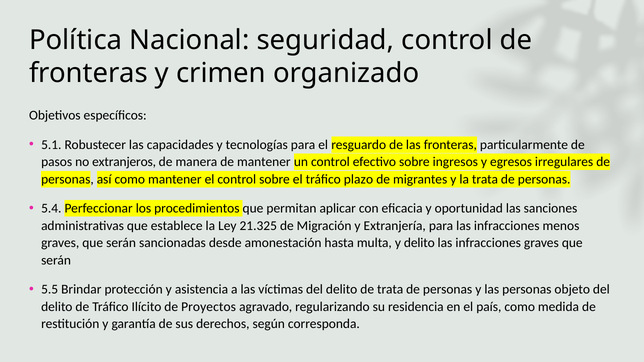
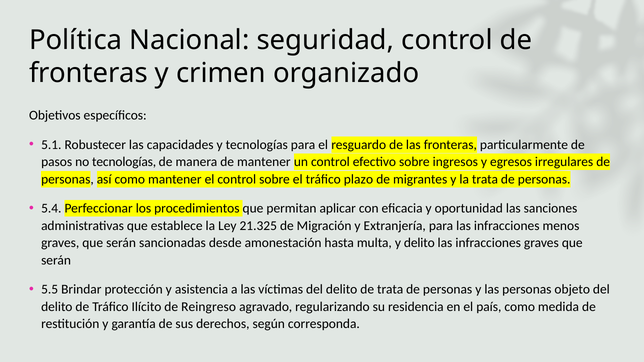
no extranjeros: extranjeros -> tecnologías
Proyectos: Proyectos -> Reingreso
